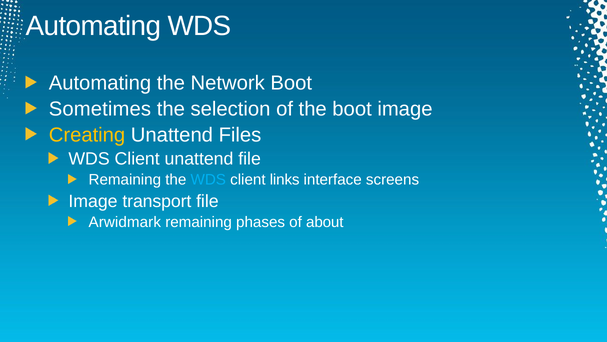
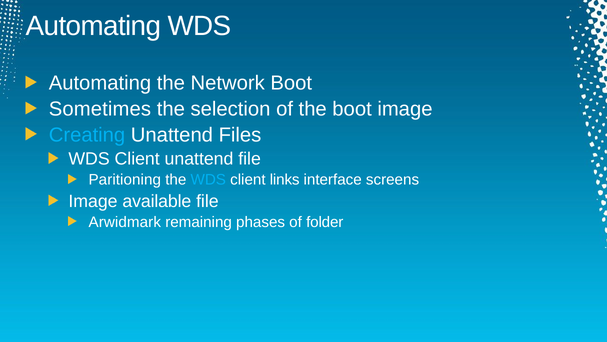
Creating colour: yellow -> light blue
Remaining at (125, 180): Remaining -> Paritioning
transport: transport -> available
about: about -> folder
